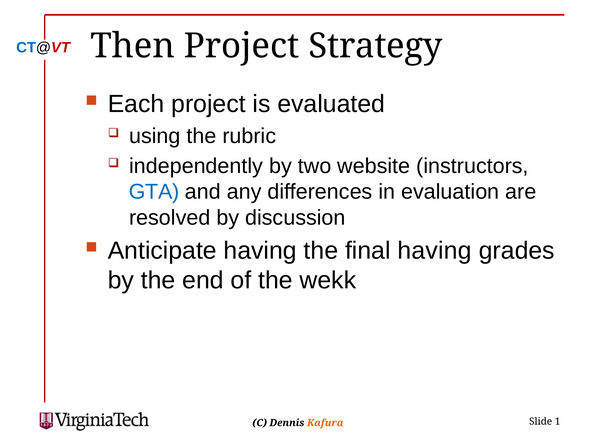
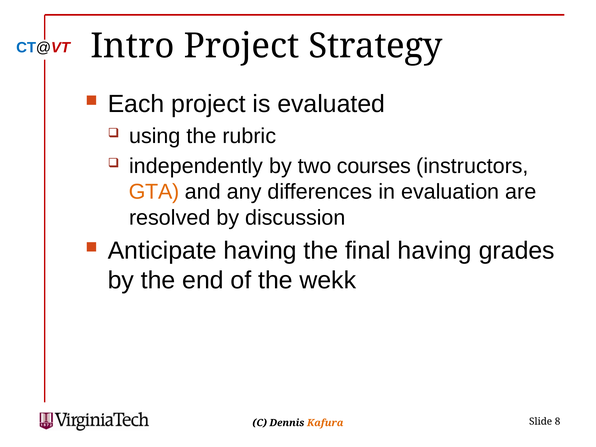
Then: Then -> Intro
website: website -> courses
GTA colour: blue -> orange
1: 1 -> 8
